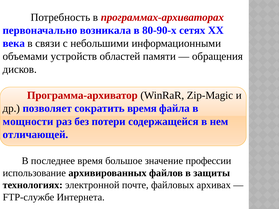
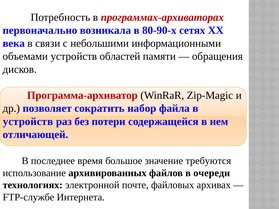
сократить время: время -> набор
мощности at (28, 122): мощности -> устройств
профессии: профессии -> требуются
защиты: защиты -> очереди
